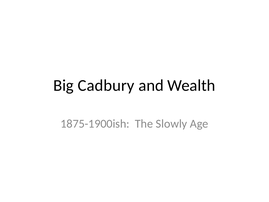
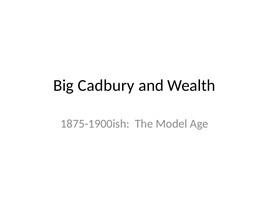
Slowly: Slowly -> Model
